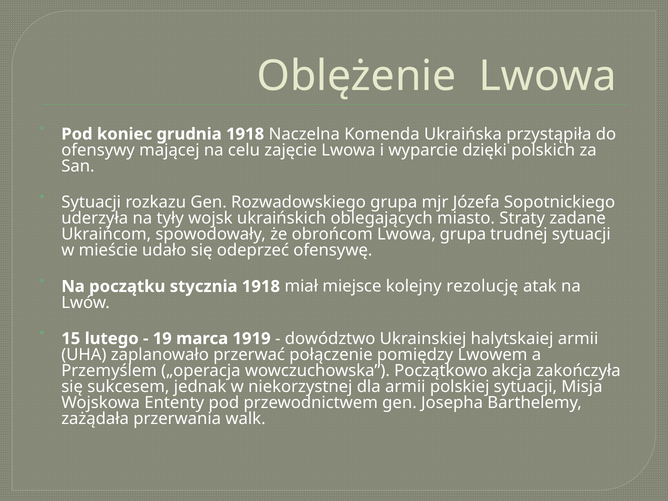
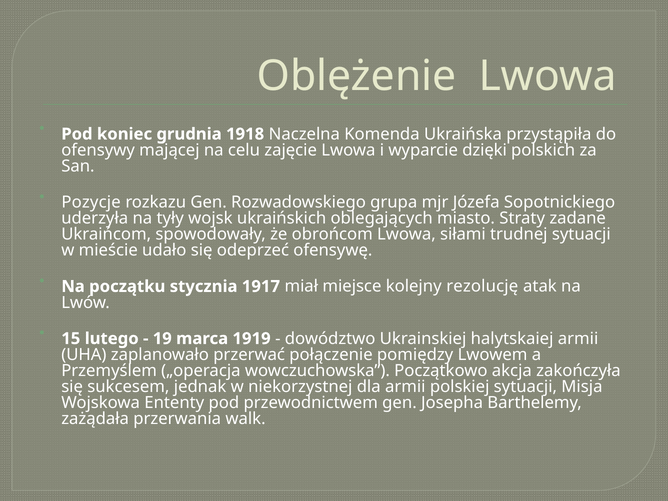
Sytuacji at (91, 202): Sytuacji -> Pozycje
Lwowa grupa: grupa -> siłami
stycznia 1918: 1918 -> 1917
